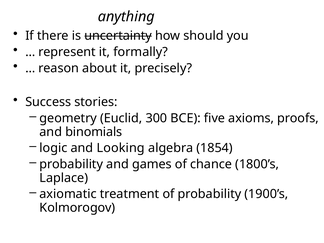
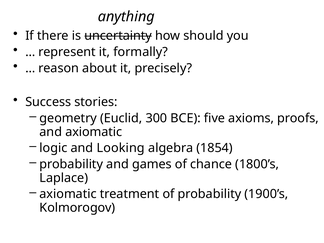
and binomials: binomials -> axiomatic
